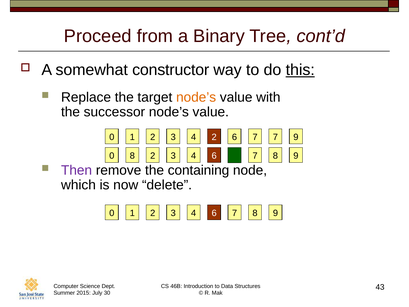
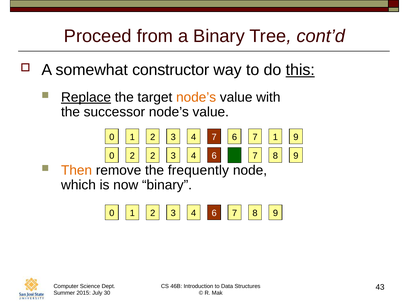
Replace underline: none -> present
4 2: 2 -> 7
7 7: 7 -> 1
0 8: 8 -> 2
Then colour: purple -> orange
containing: containing -> frequently
now delete: delete -> binary
